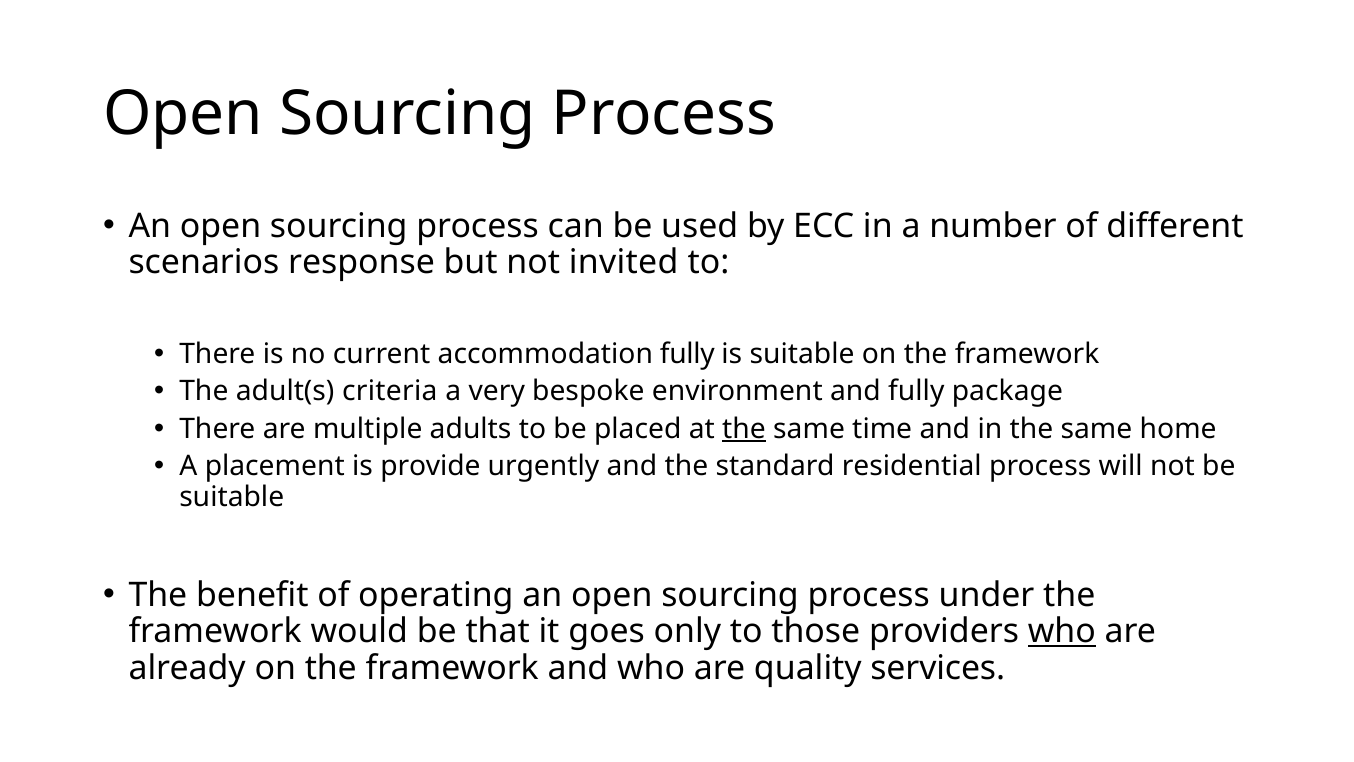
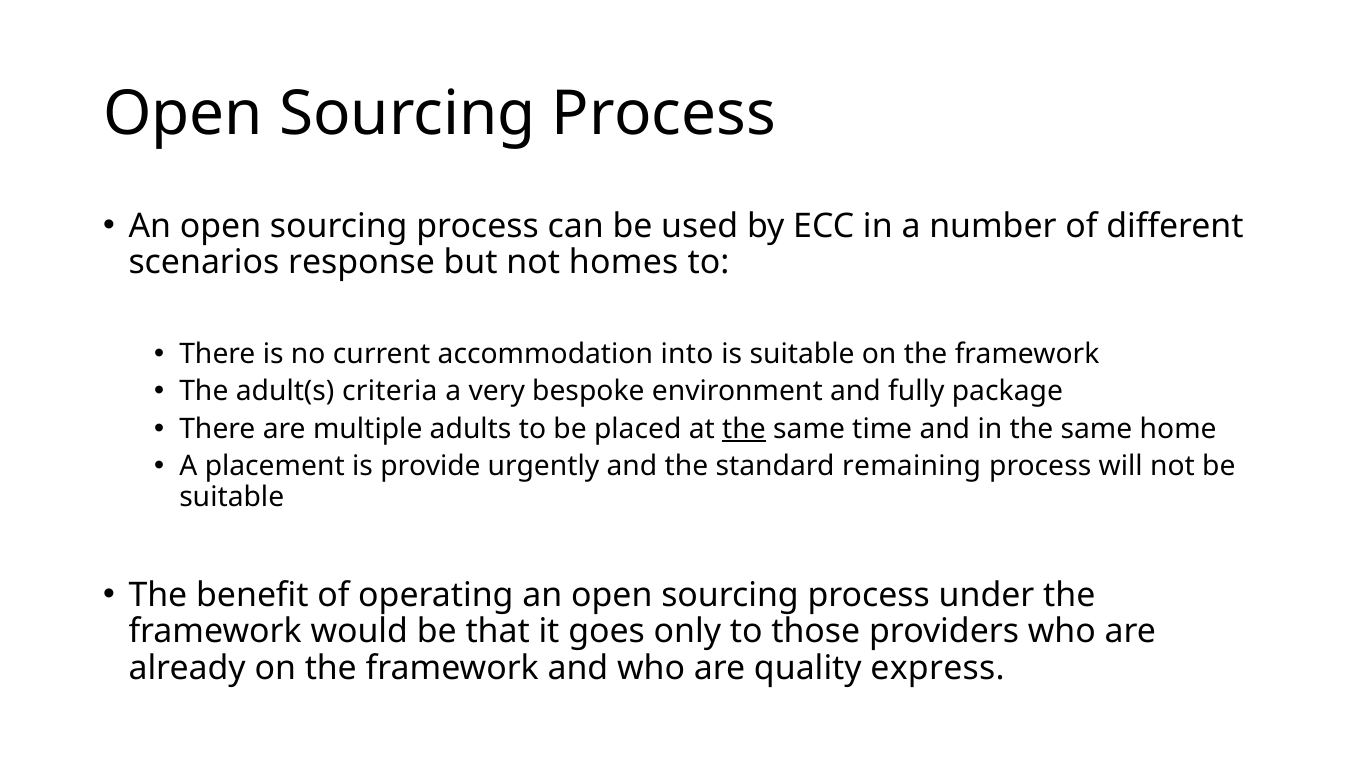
invited: invited -> homes
accommodation fully: fully -> into
residential: residential -> remaining
who at (1062, 631) underline: present -> none
services: services -> express
